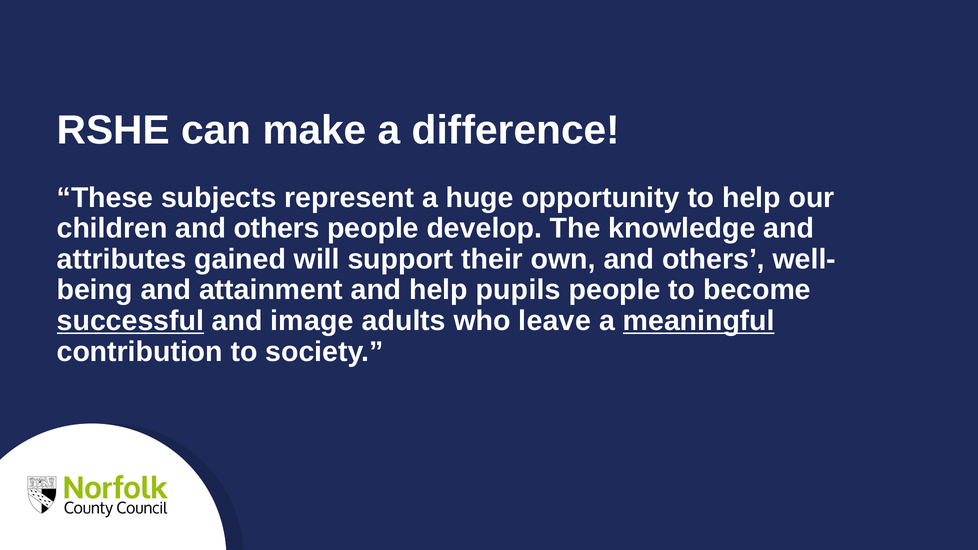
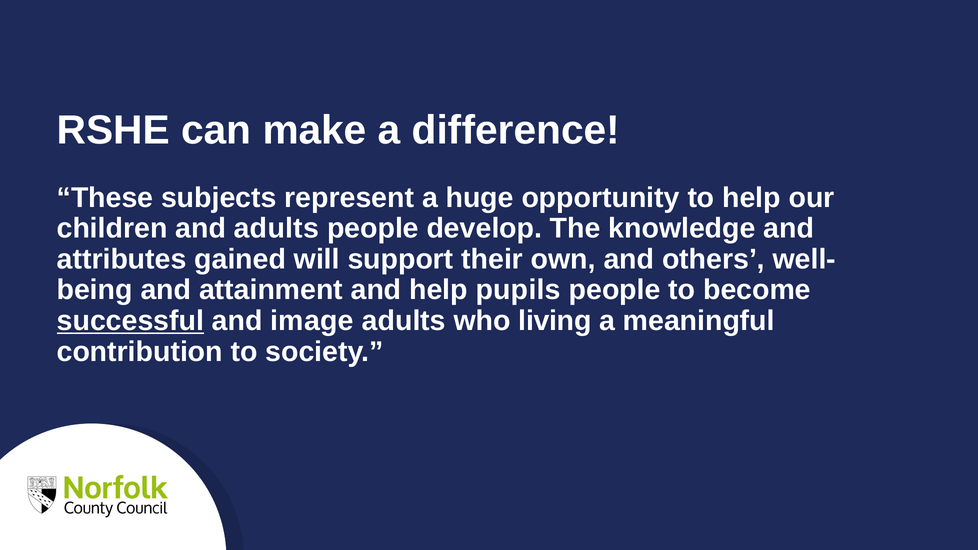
children and others: others -> adults
leave: leave -> living
meaningful underline: present -> none
